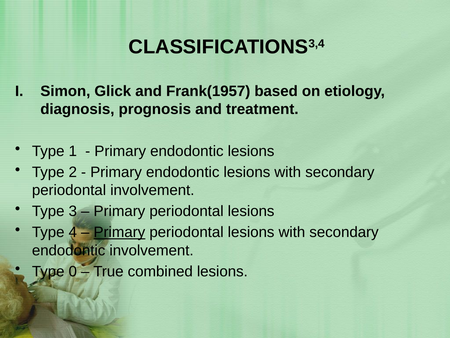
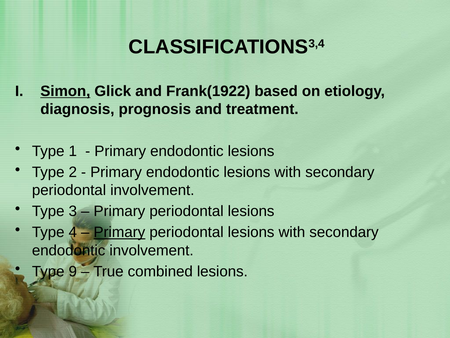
Simon underline: none -> present
Frank(1957: Frank(1957 -> Frank(1922
0: 0 -> 9
